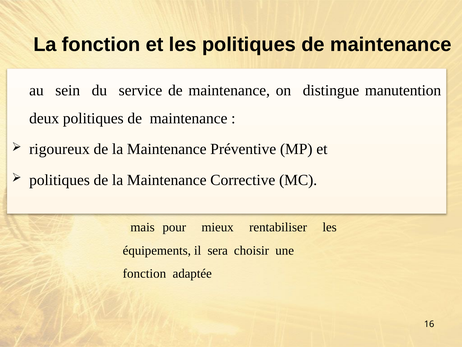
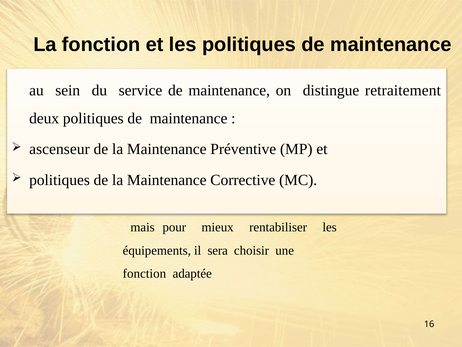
manutention: manutention -> retraitement
rigoureux: rigoureux -> ascenseur
